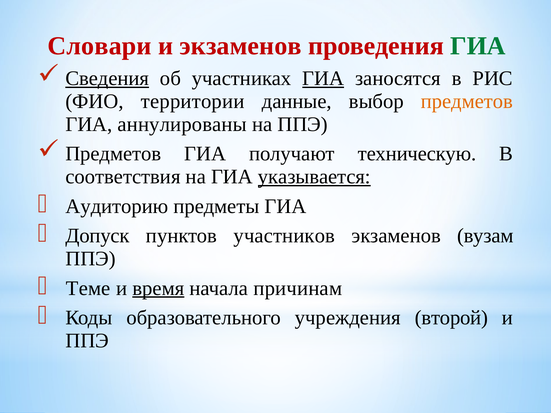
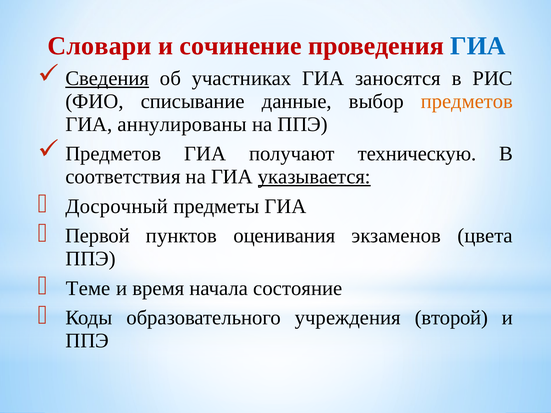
и экзаменов: экзаменов -> сочинение
ГИА at (478, 46) colour: green -> blue
ГИА at (323, 78) underline: present -> none
территории: территории -> списывание
Аудиторию: Аудиторию -> Досрочный
Допуск: Допуск -> Первой
участников: участников -> оценивания
вузам: вузам -> цвета
время underline: present -> none
причинам: причинам -> состояние
